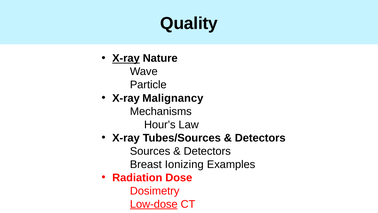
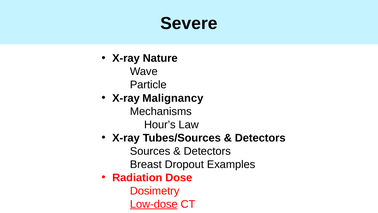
Quality: Quality -> Severe
X-ray at (126, 58) underline: present -> none
Ionizing: Ionizing -> Dropout
